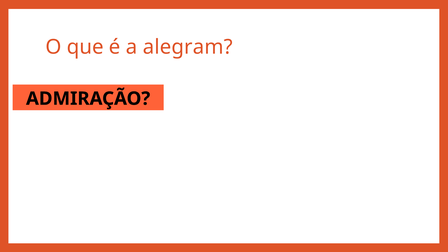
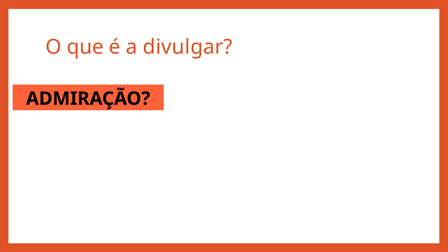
alegram: alegram -> divulgar
